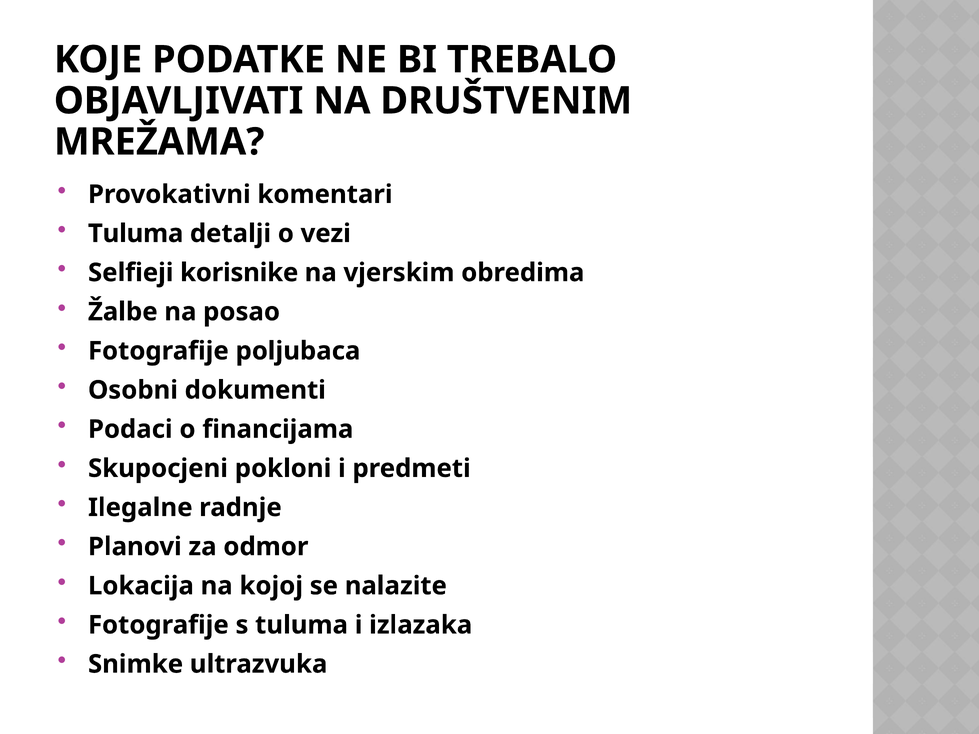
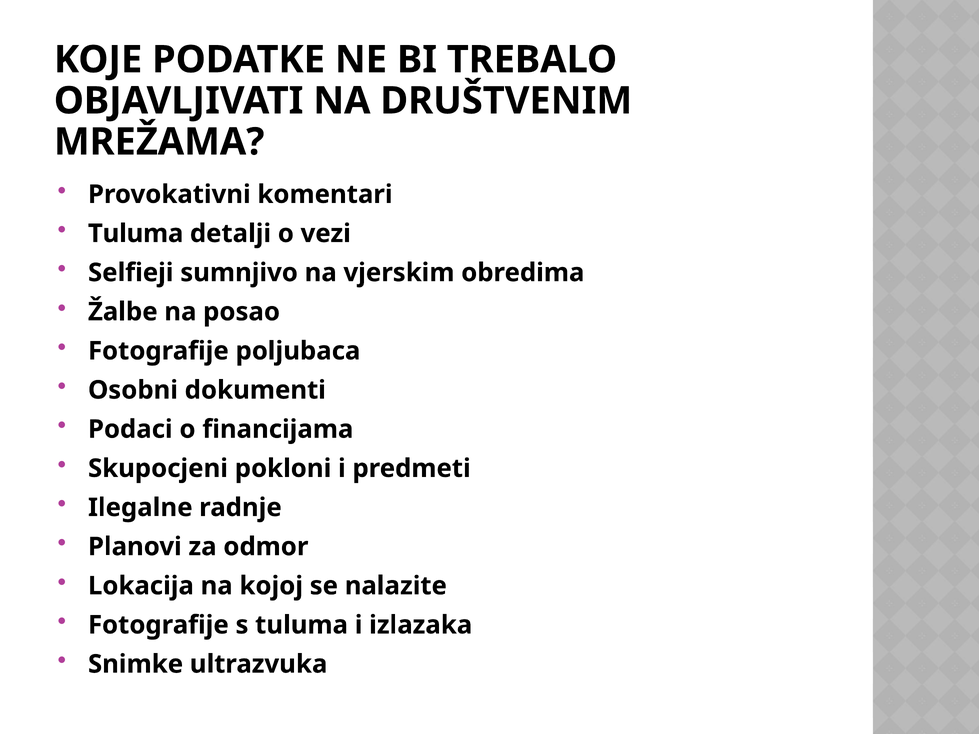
korisnike: korisnike -> sumnjivo
